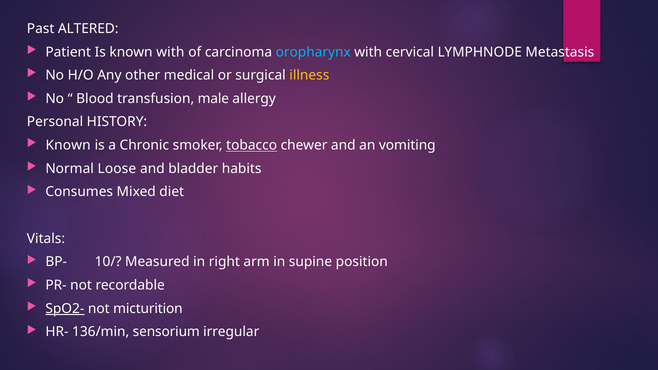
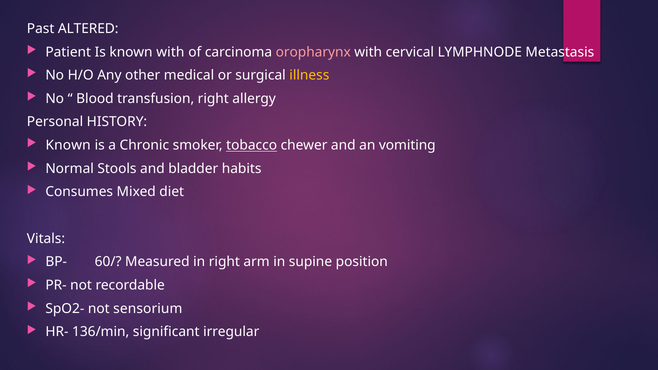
oropharynx colour: light blue -> pink
transfusion male: male -> right
Loose: Loose -> Stools
10/: 10/ -> 60/
SpO2- underline: present -> none
micturition: micturition -> sensorium
sensorium: sensorium -> significant
